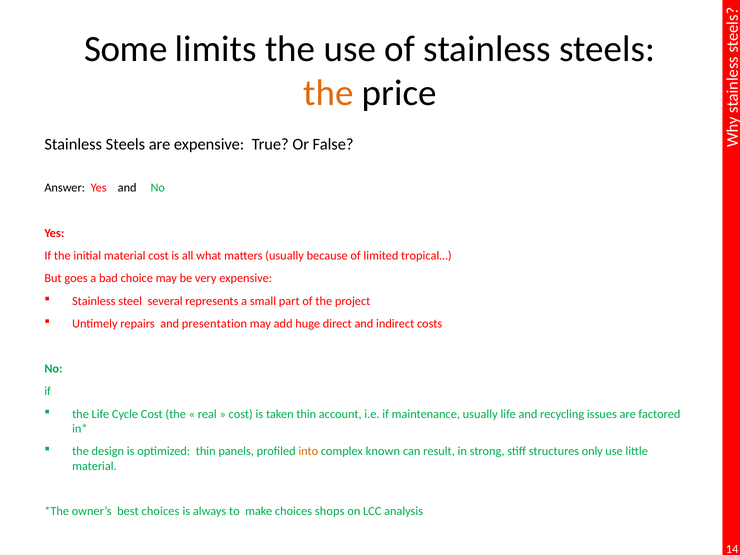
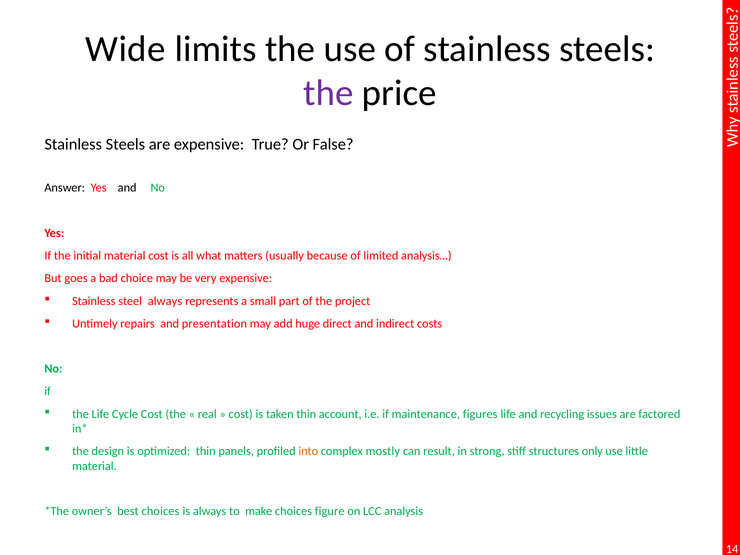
Some: Some -> Wide
the at (328, 93) colour: orange -> purple
tropical…: tropical… -> analysis…
steel several: several -> always
maintenance usually: usually -> figures
known: known -> mostly
shops: shops -> figure
